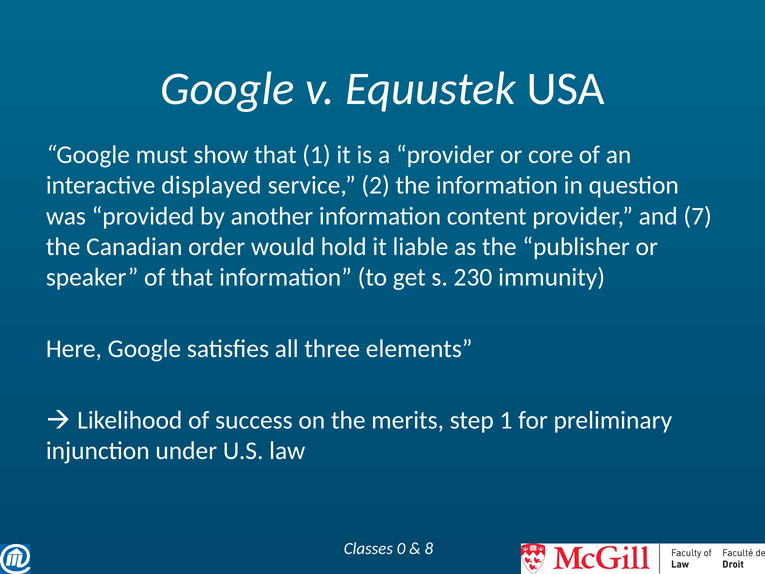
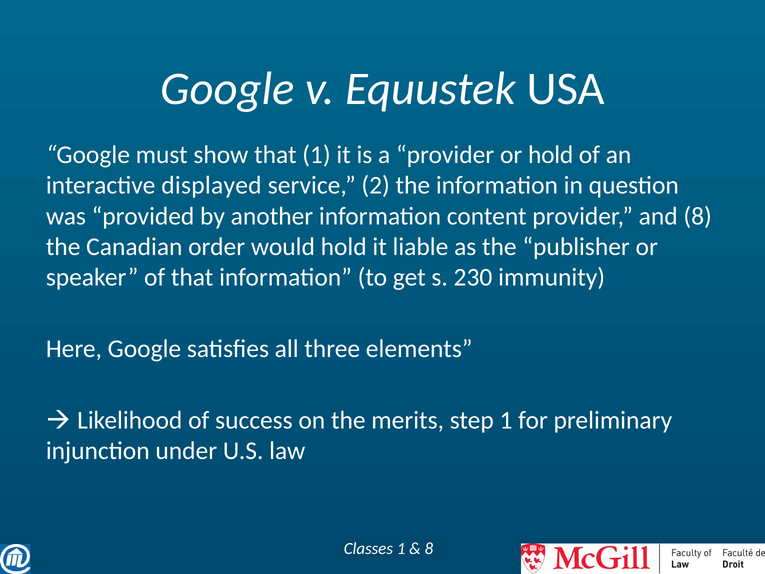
or core: core -> hold
and 7: 7 -> 8
Classes 0: 0 -> 1
